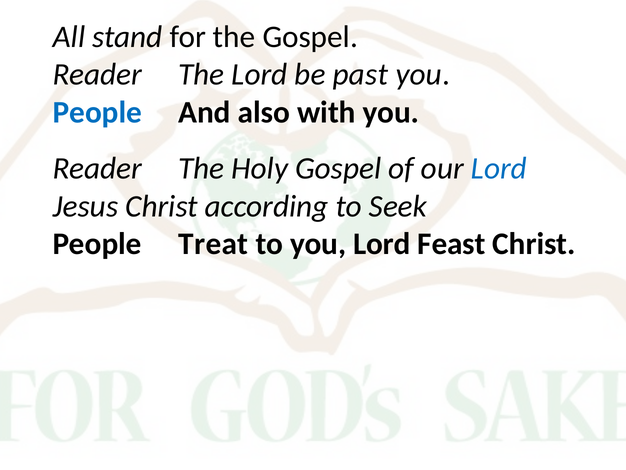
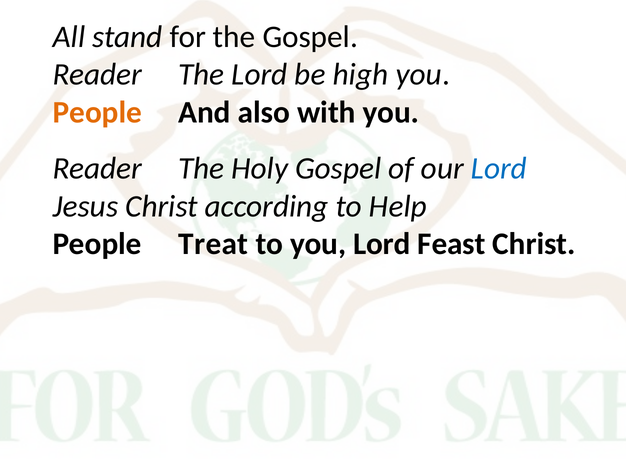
past: past -> high
People at (97, 112) colour: blue -> orange
Seek: Seek -> Help
